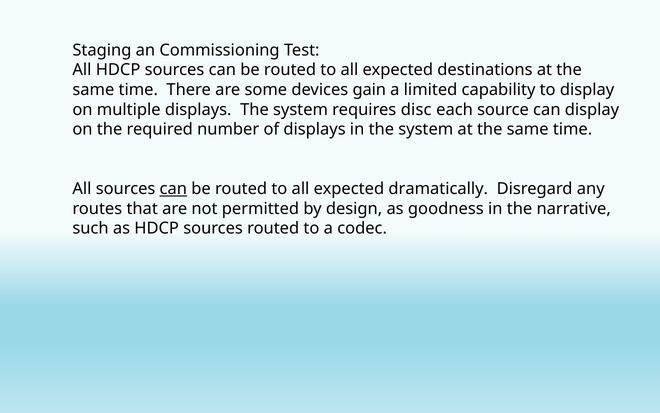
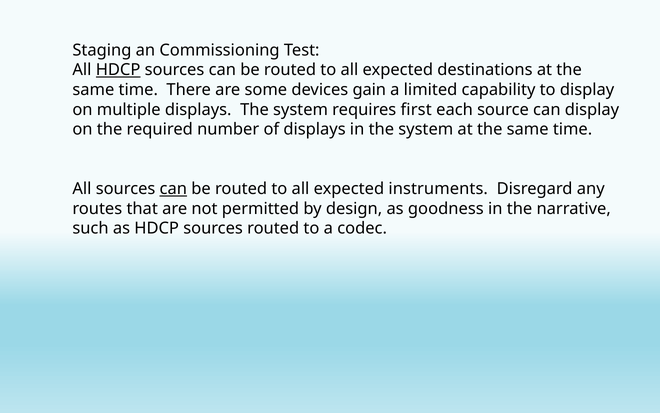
HDCP at (118, 70) underline: none -> present
disc: disc -> first
dramatically: dramatically -> instruments
